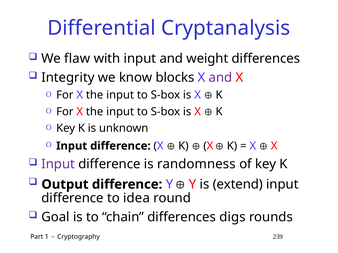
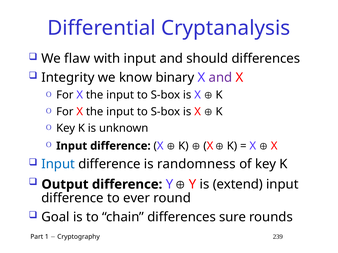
weight: weight -> should
blocks: blocks -> binary
Input at (58, 164) colour: purple -> blue
idea: idea -> ever
digs: digs -> sure
